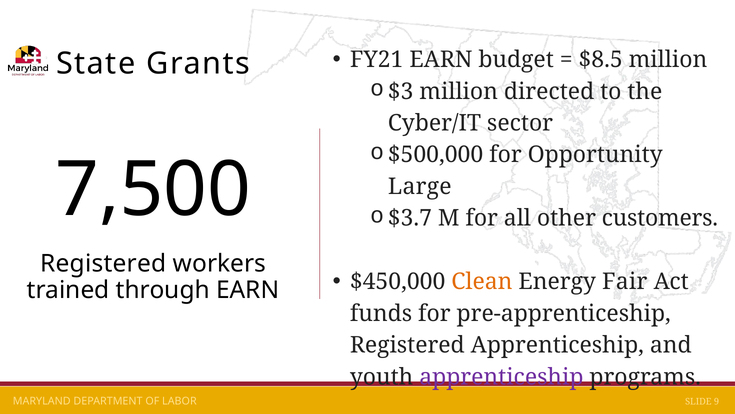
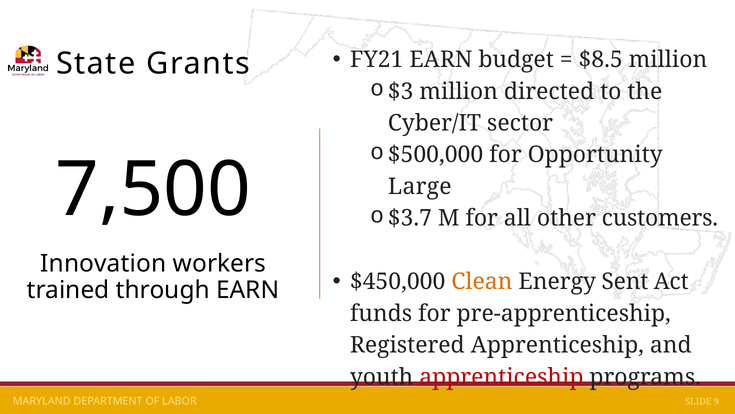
Registered at (103, 263): Registered -> Innovation
Fair: Fair -> Sent
apprenticeship at (501, 376) colour: purple -> red
